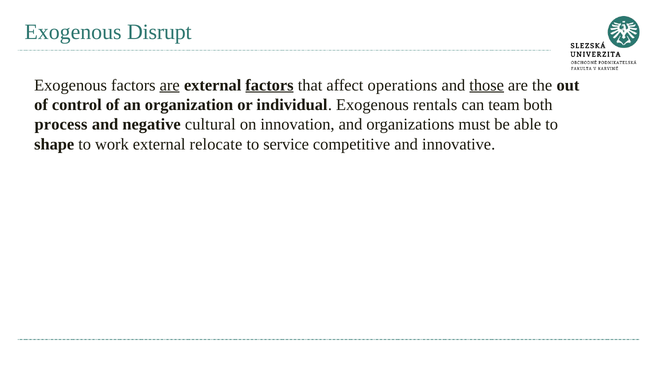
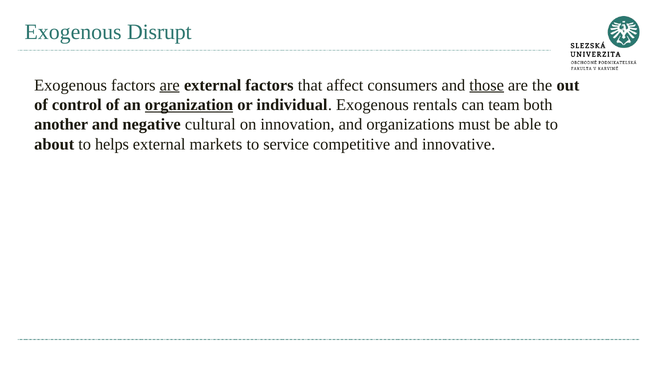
factors at (269, 85) underline: present -> none
operations: operations -> consumers
organization underline: none -> present
process: process -> another
shape: shape -> about
work: work -> helps
relocate: relocate -> markets
